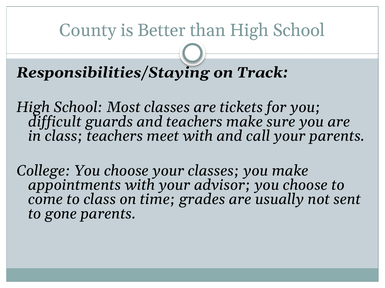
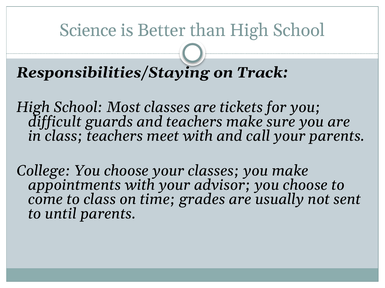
County: County -> Science
gone: gone -> until
